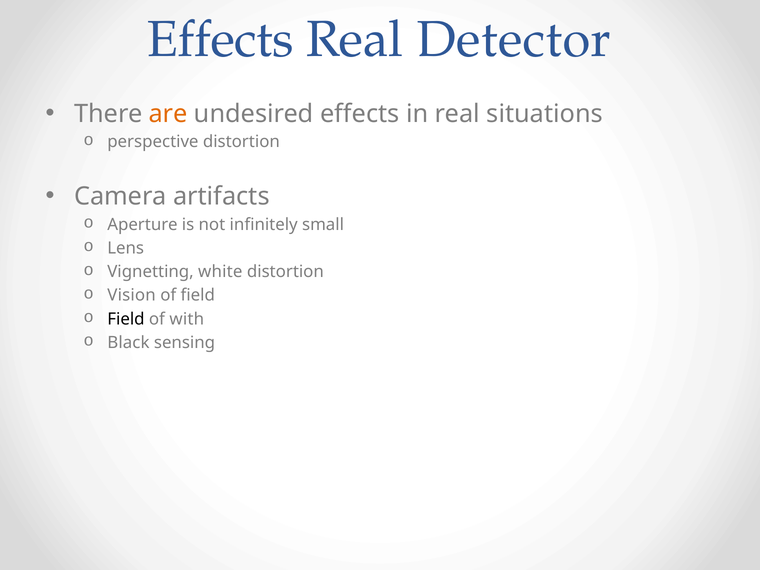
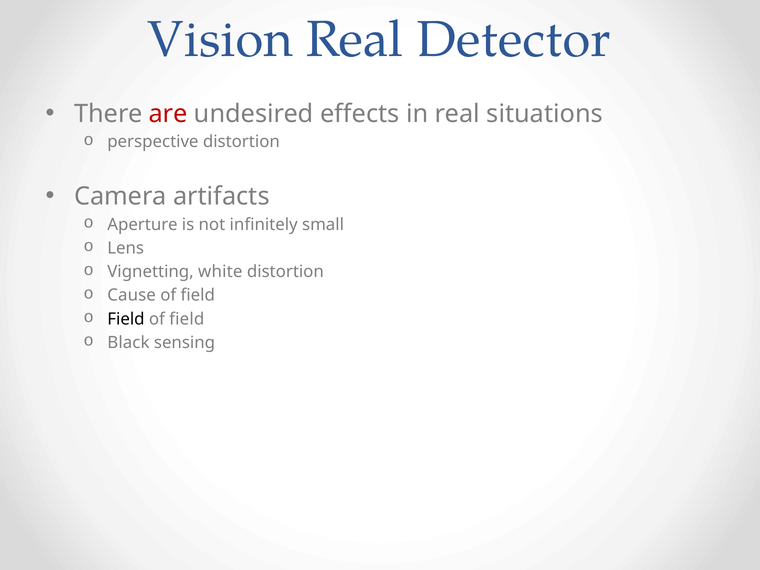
Effects at (221, 40): Effects -> Vision
are colour: orange -> red
Vision: Vision -> Cause
with at (187, 319): with -> field
